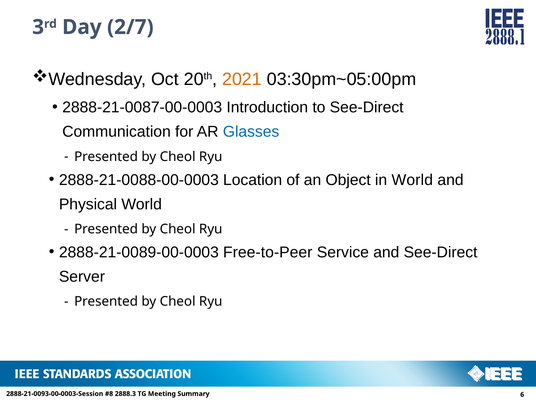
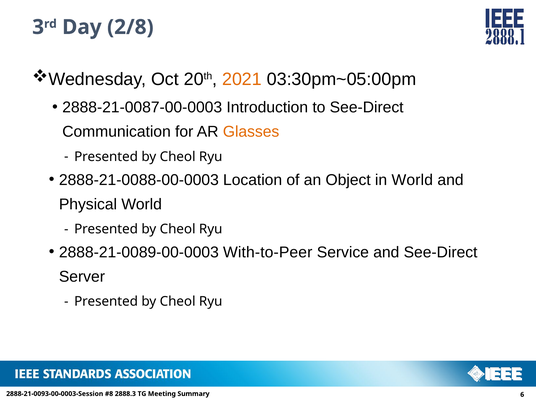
2/7: 2/7 -> 2/8
Glasses colour: blue -> orange
Free-to-Peer: Free-to-Peer -> With-to-Peer
